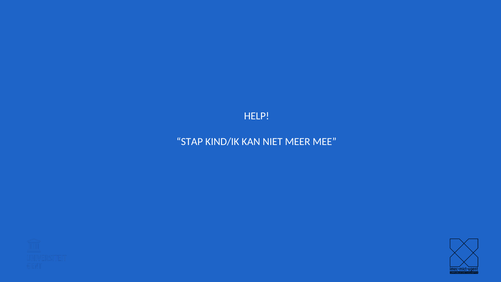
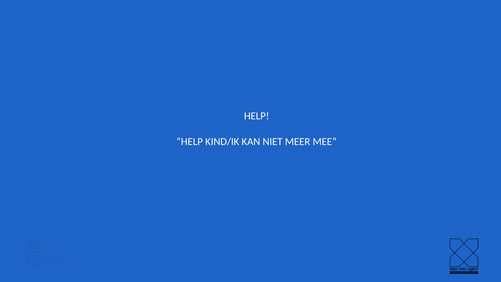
STAP at (190, 141): STAP -> HELP
